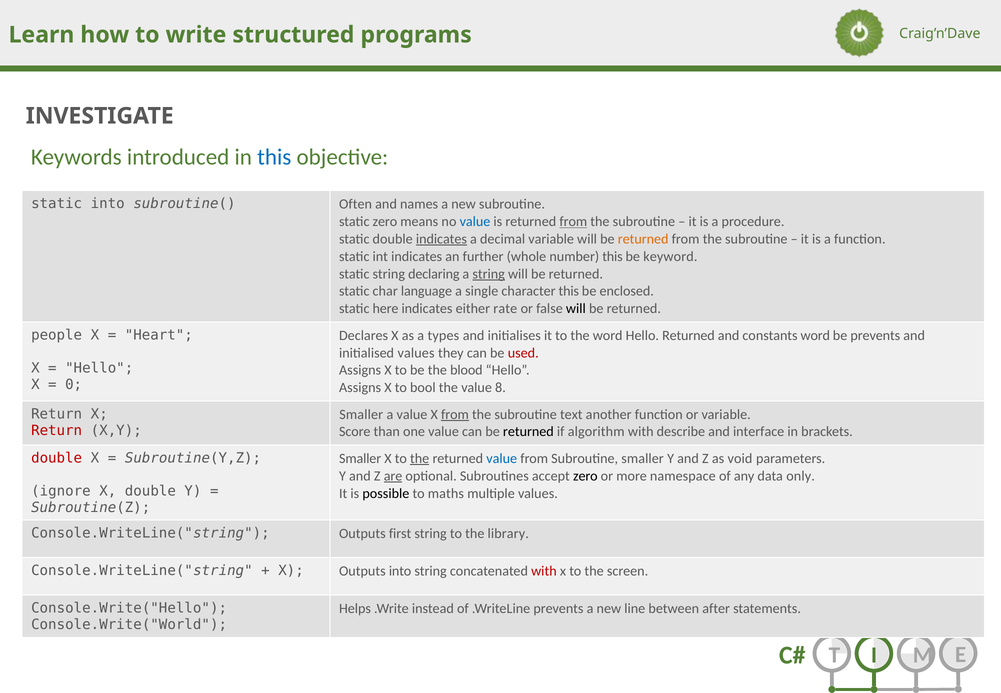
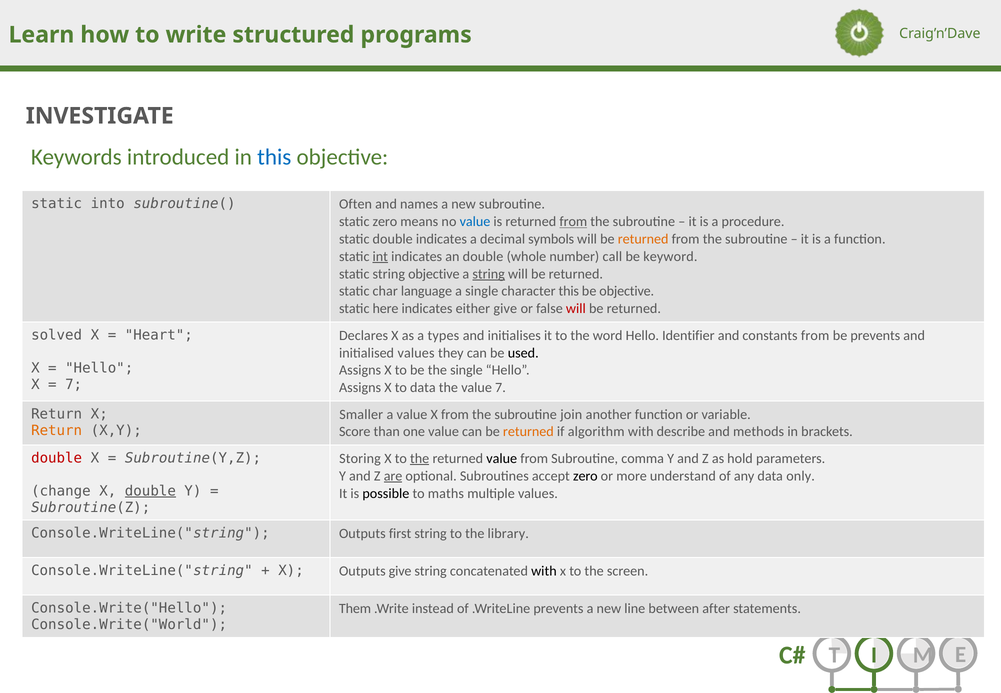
indicates at (441, 239) underline: present -> none
decimal variable: variable -> symbols
int underline: none -> present
an further: further -> double
number this: this -> call
string declaring: declaring -> objective
be enclosed: enclosed -> objective
either rate: rate -> give
will at (576, 309) colour: black -> red
people: people -> solved
Hello Returned: Returned -> Identifier
constants word: word -> from
used colour: red -> black
the blood: blood -> single
0 at (74, 384): 0 -> 7
to bool: bool -> data
value 8: 8 -> 7
from at (455, 414) underline: present -> none
subroutine text: text -> join
Return at (57, 430) colour: red -> orange
returned at (528, 432) colour: black -> orange
interface: interface -> methods
Smaller at (360, 459): Smaller -> Storing
value at (502, 459) colour: blue -> black
Subroutine smaller: smaller -> comma
void: void -> hold
namespace: namespace -> understand
ignore: ignore -> change
double at (150, 491) underline: none -> present
Outputs into: into -> give
with at (544, 571) colour: red -> black
Helps: Helps -> Them
